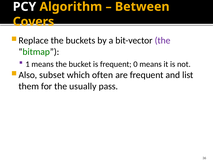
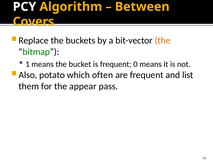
the at (163, 40) colour: purple -> orange
subset: subset -> potato
usually: usually -> appear
